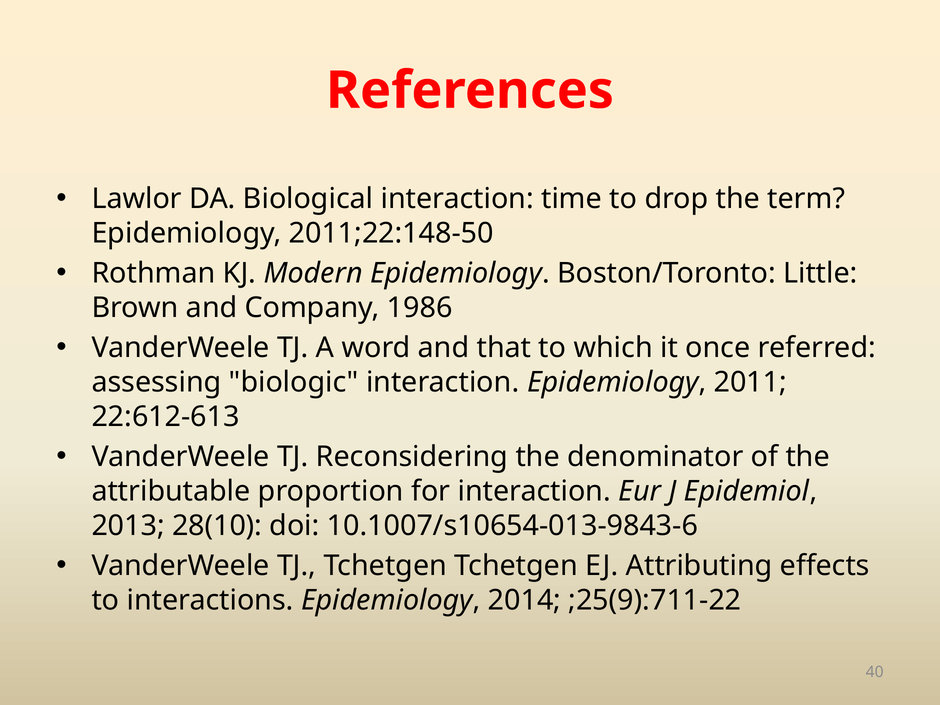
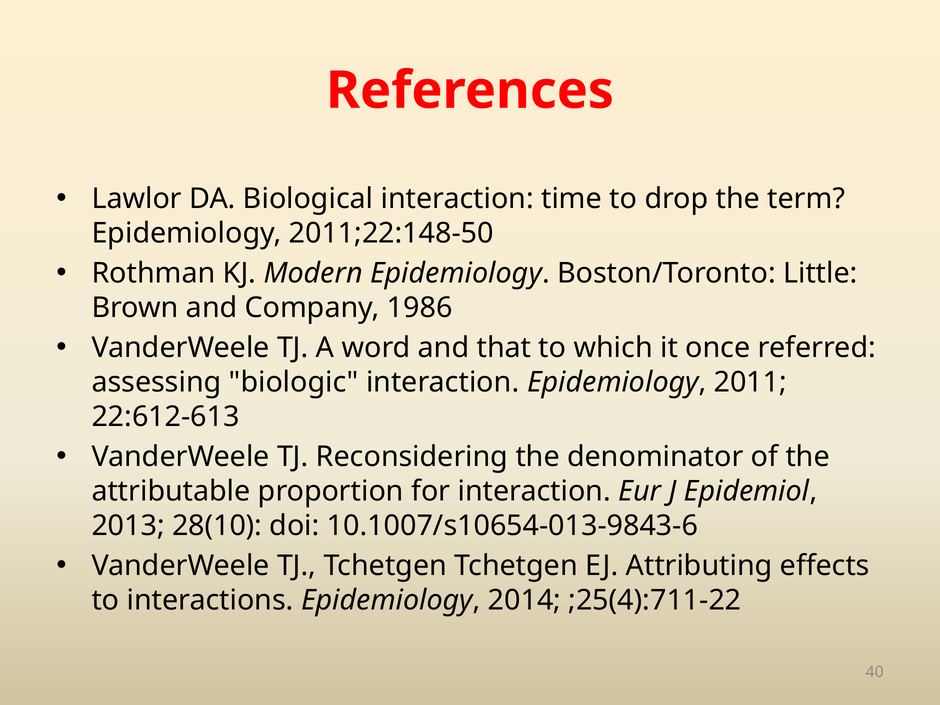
;25(9):711-22: ;25(9):711-22 -> ;25(4):711-22
